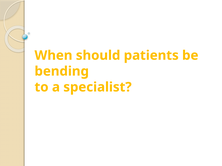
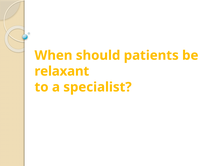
bending: bending -> relaxant
